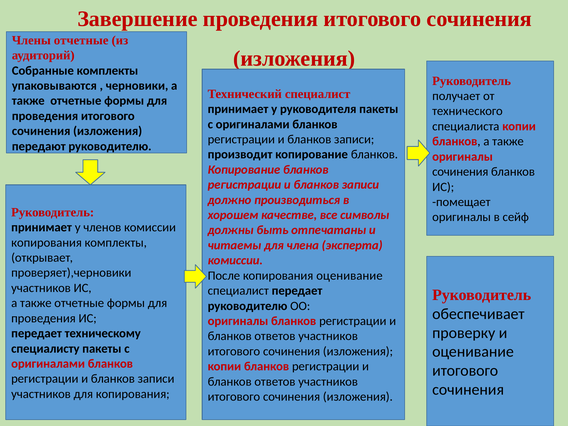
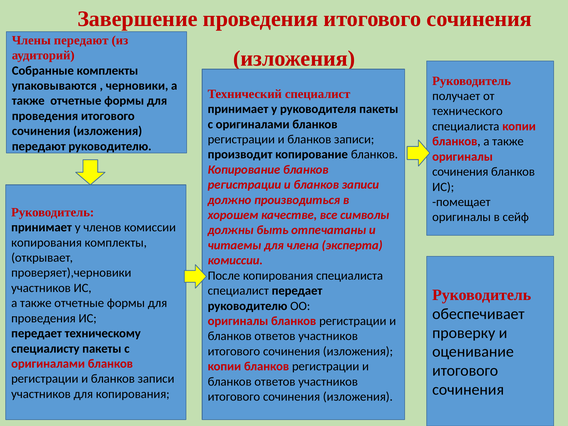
Члены отчетные: отчетные -> передают
копирования оценивание: оценивание -> специалиста
